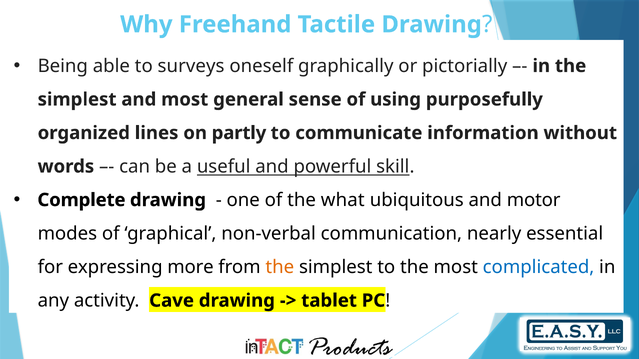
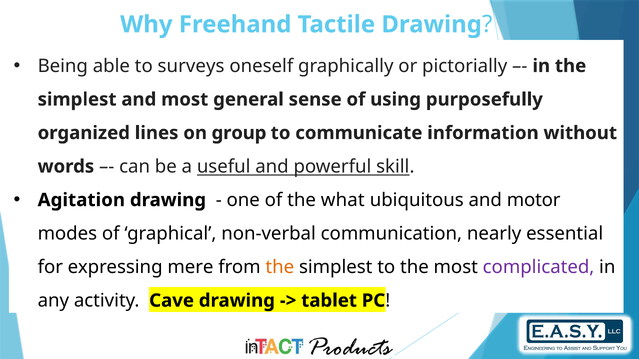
partly: partly -> group
Complete: Complete -> Agitation
more: more -> mere
complicated colour: blue -> purple
